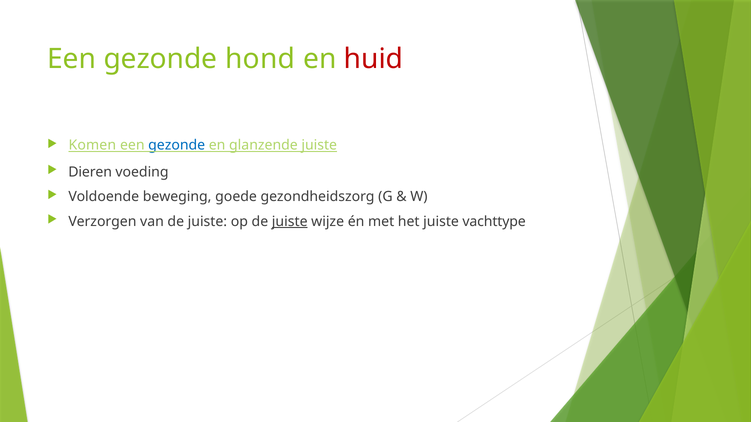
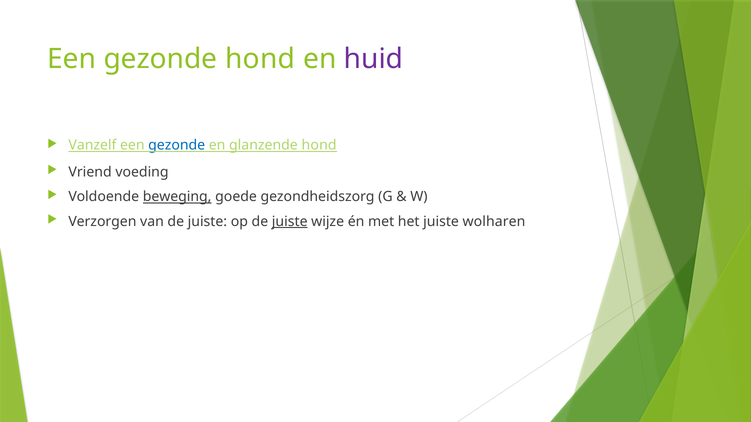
huid colour: red -> purple
Komen: Komen -> Vanzelf
glanzende juiste: juiste -> hond
Dieren: Dieren -> Vriend
beweging underline: none -> present
vachttype: vachttype -> wolharen
